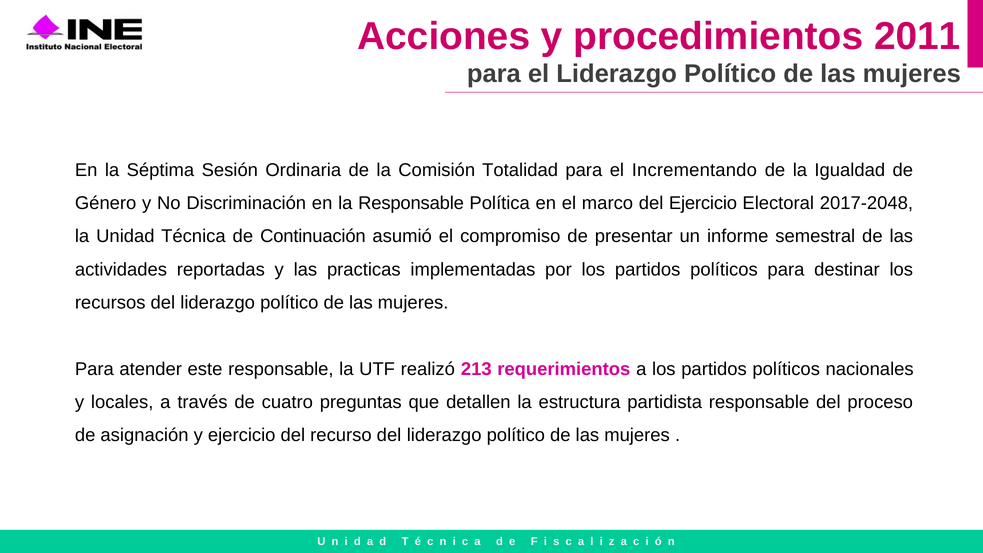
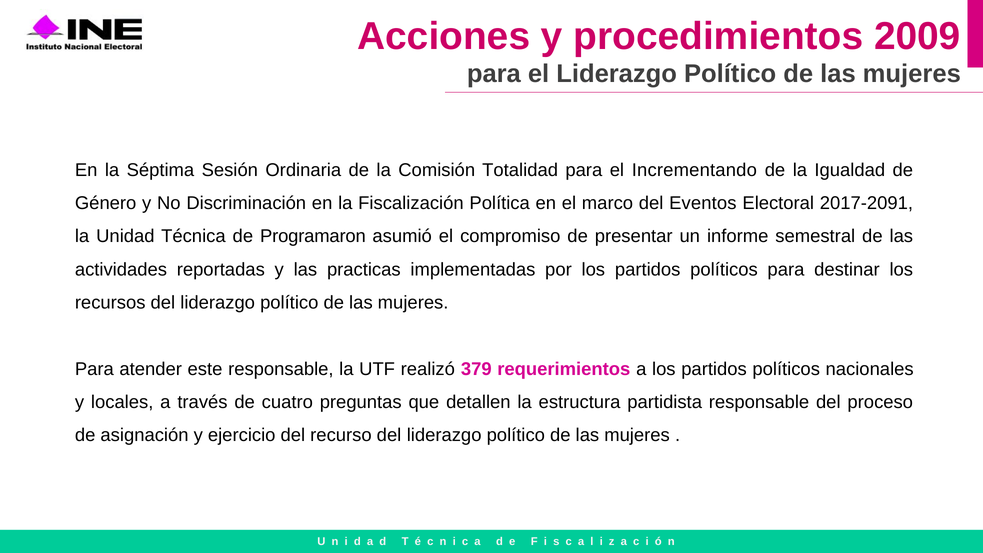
2011: 2011 -> 2009
la Responsable: Responsable -> Fiscalización
del Ejercicio: Ejercicio -> Eventos
2017-2048: 2017-2048 -> 2017-2091
Continuación: Continuación -> Programaron
213: 213 -> 379
